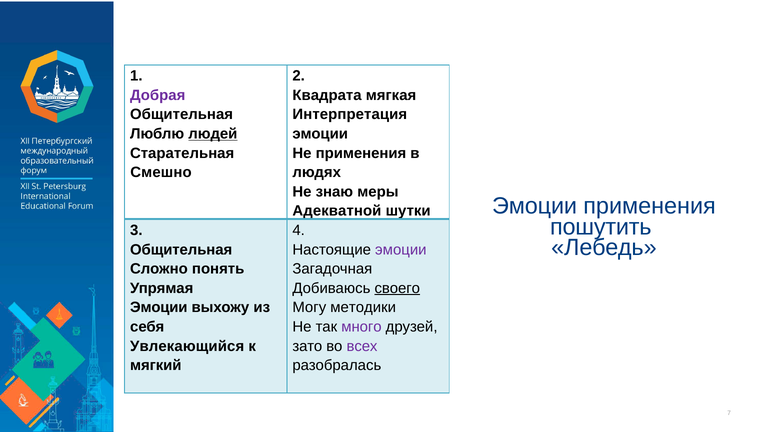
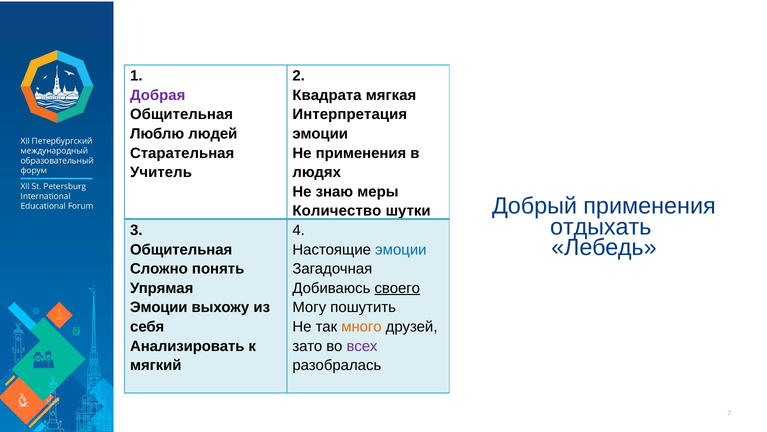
людей underline: present -> none
Смешно: Смешно -> Учитель
Эмоции at (535, 206): Эмоции -> Добрый
Адекватной: Адекватной -> Количество
пошутить: пошутить -> отдыхать
эмоции at (401, 249) colour: purple -> blue
методики: методики -> пошутить
много colour: purple -> orange
Увлекающийся: Увлекающийся -> Анализировать
